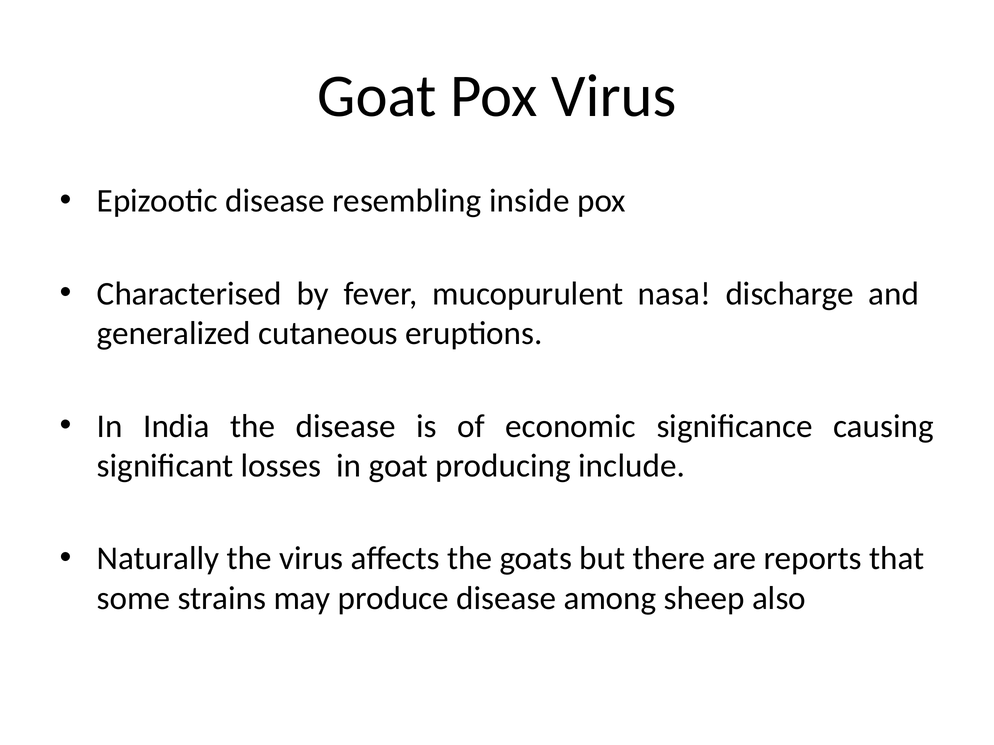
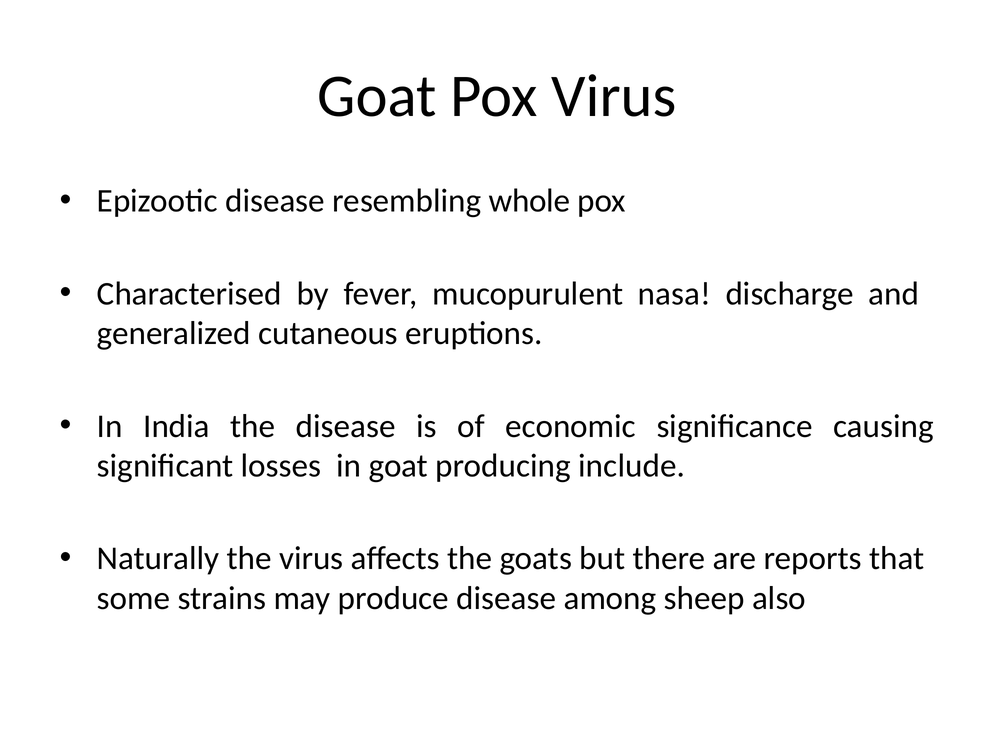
inside: inside -> whole
